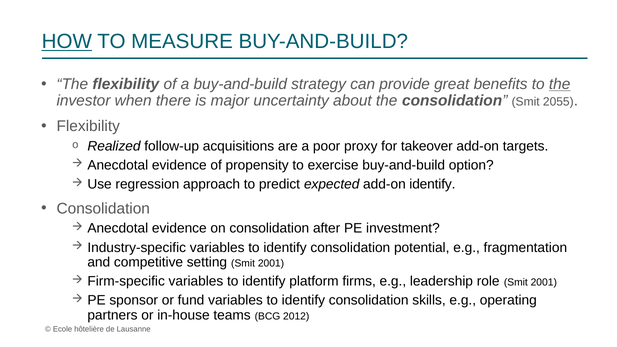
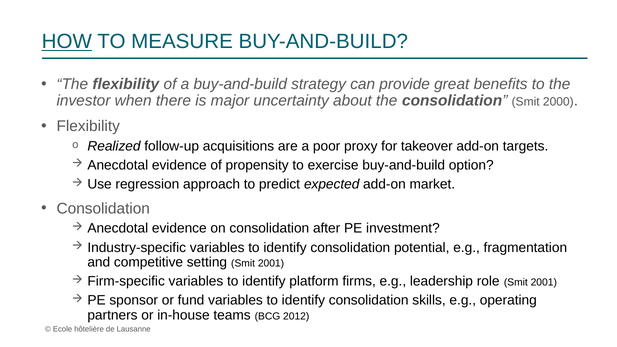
the at (560, 84) underline: present -> none
2055: 2055 -> 2000
add-on identify: identify -> market
